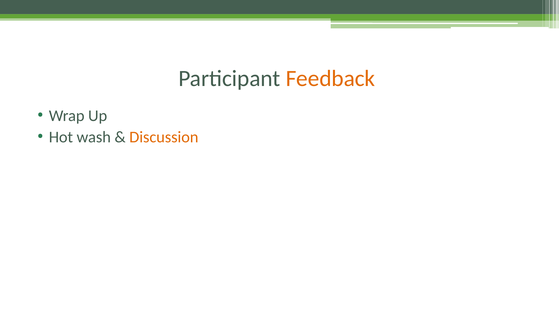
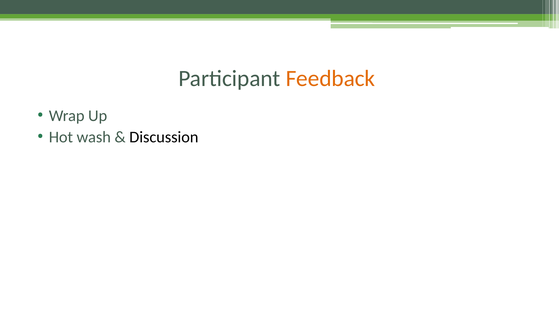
Discussion colour: orange -> black
